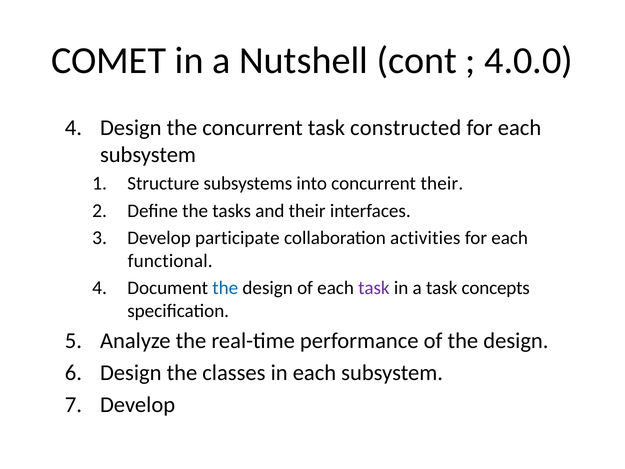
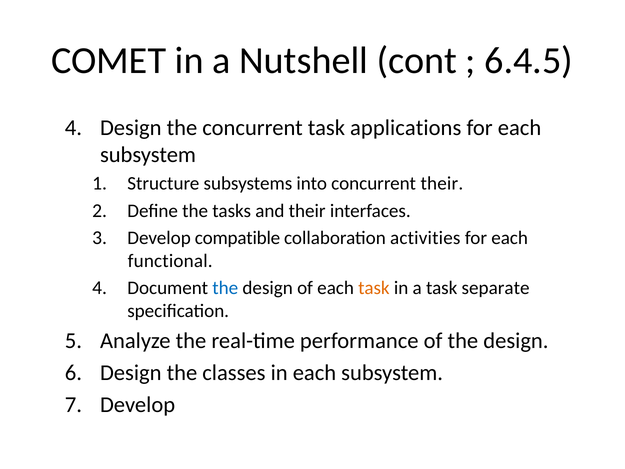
4.0.0: 4.0.0 -> 6.4.5
constructed: constructed -> applications
participate: participate -> compatible
task at (374, 288) colour: purple -> orange
concepts: concepts -> separate
